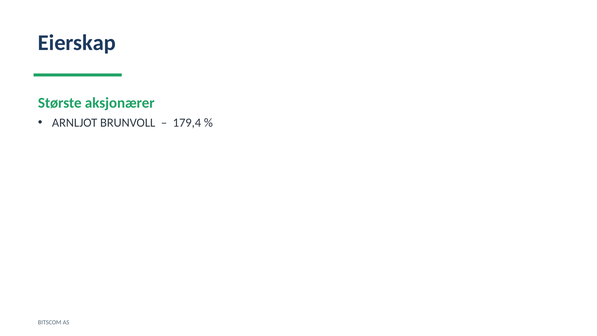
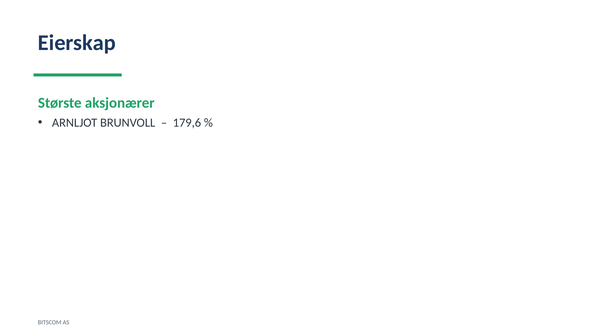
179,4: 179,4 -> 179,6
